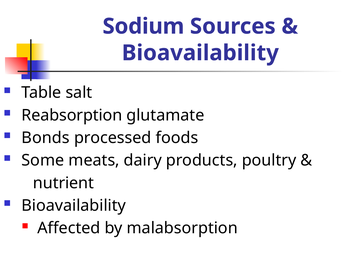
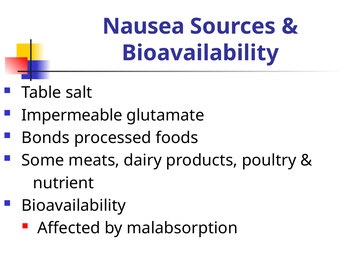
Sodium: Sodium -> Nausea
Reabsorption: Reabsorption -> Impermeable
